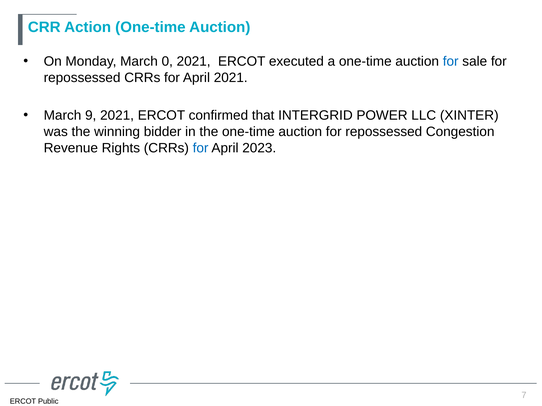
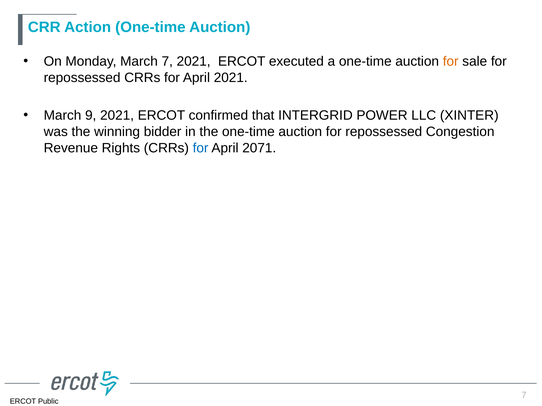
March 0: 0 -> 7
for at (451, 61) colour: blue -> orange
2023: 2023 -> 2071
